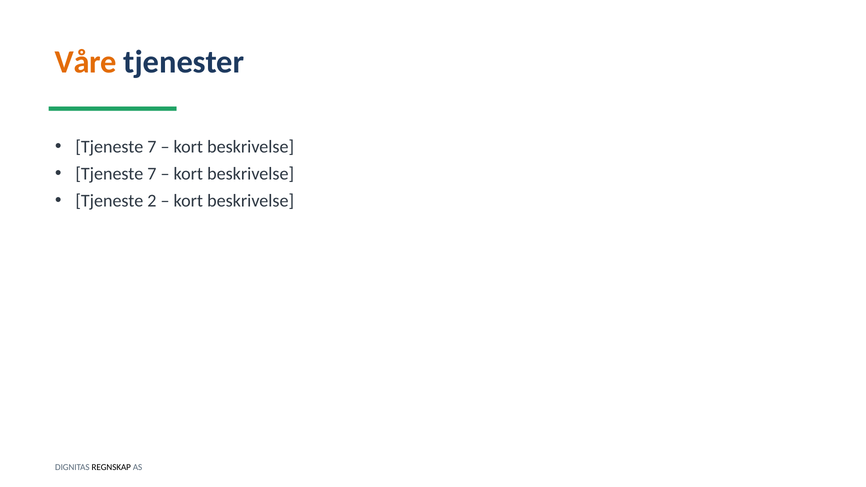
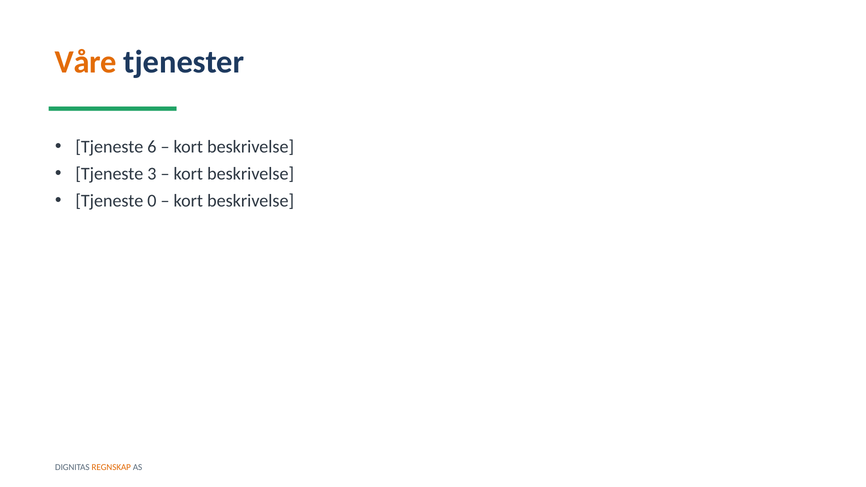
7 at (152, 147): 7 -> 6
7 at (152, 174): 7 -> 3
2: 2 -> 0
REGNSKAP colour: black -> orange
